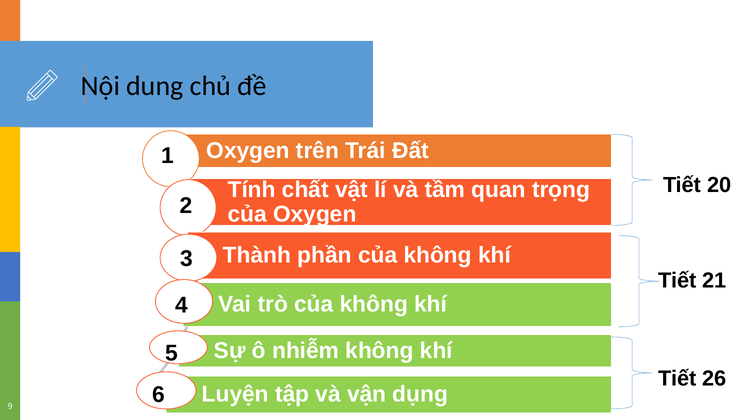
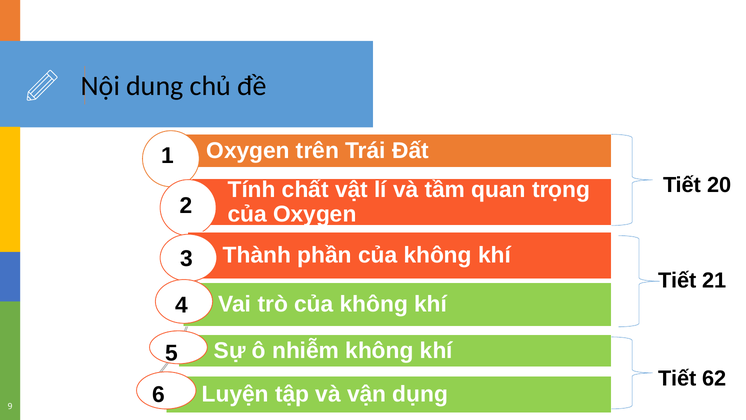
26: 26 -> 62
